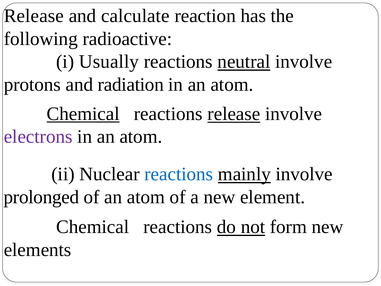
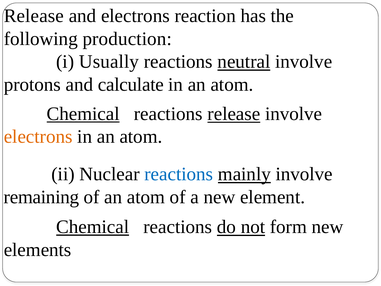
and calculate: calculate -> electrons
radioactive: radioactive -> production
radiation: radiation -> calculate
electrons at (38, 137) colour: purple -> orange
prolonged: prolonged -> remaining
Chemical at (93, 227) underline: none -> present
